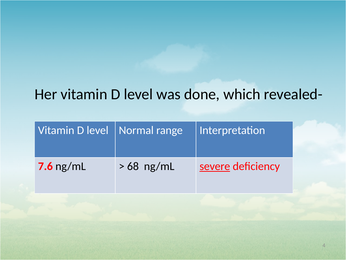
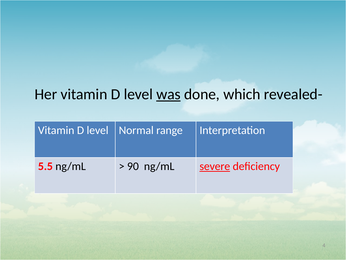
was underline: none -> present
7.6: 7.6 -> 5.5
68: 68 -> 90
